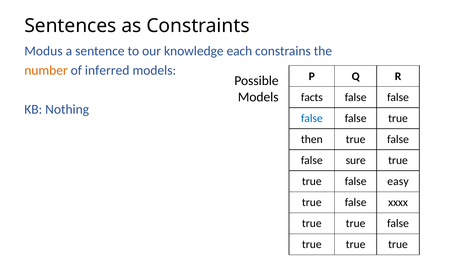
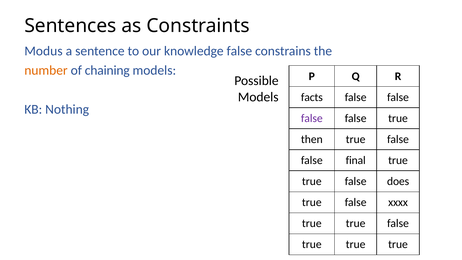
knowledge each: each -> false
inferred: inferred -> chaining
false at (312, 118) colour: blue -> purple
sure: sure -> final
easy: easy -> does
